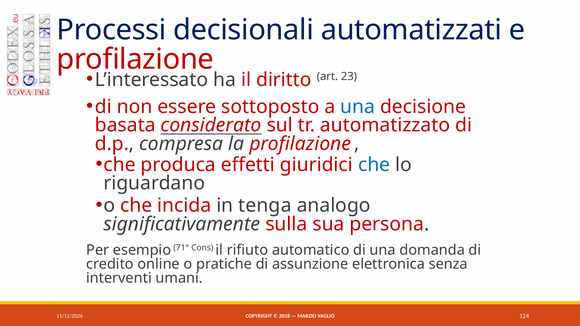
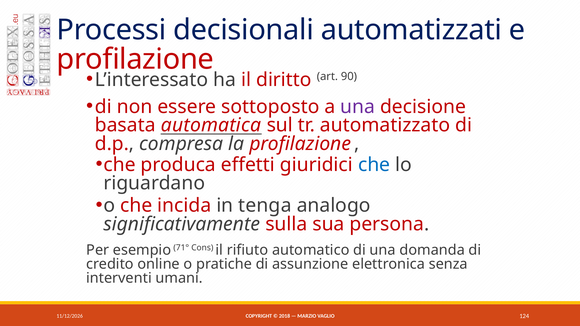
23: 23 -> 90
una at (358, 107) colour: blue -> purple
considerato: considerato -> automatica
